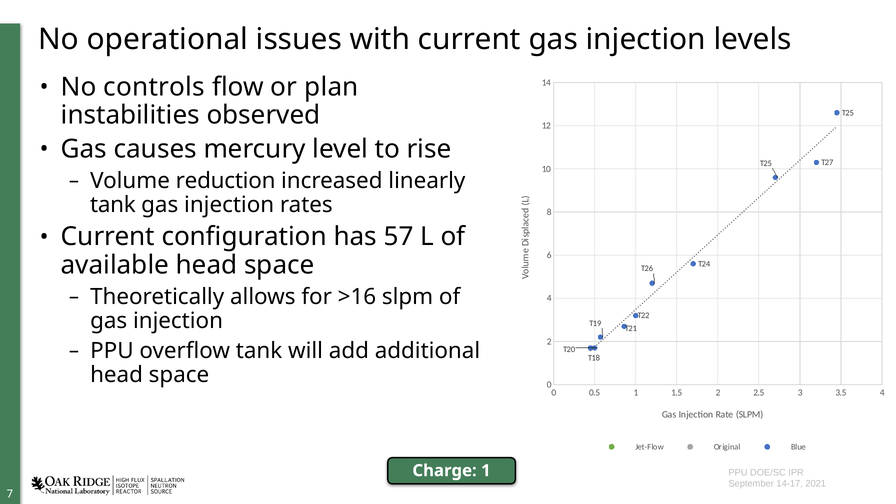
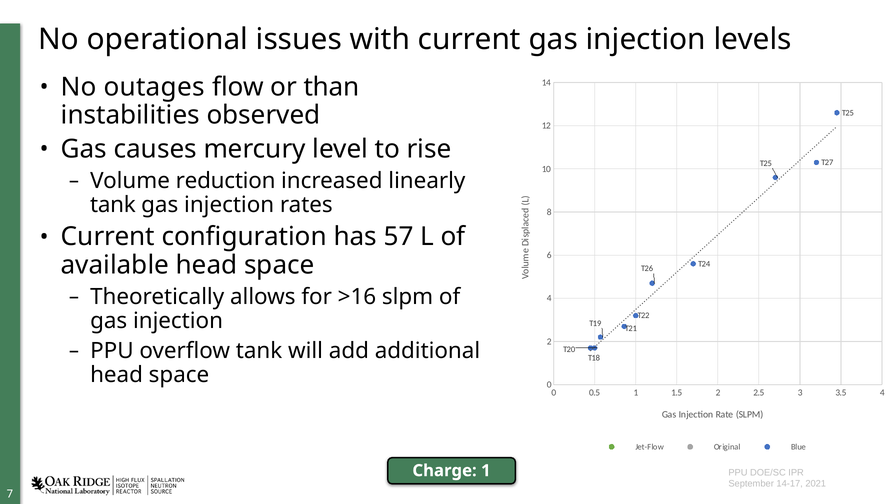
controls: controls -> outages
plan: plan -> than
